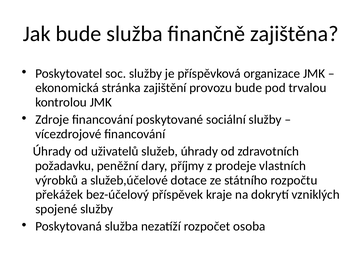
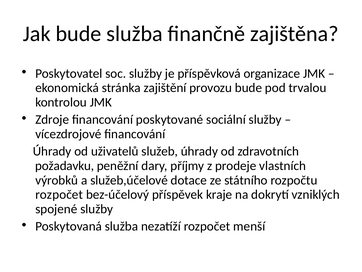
překážek at (59, 194): překážek -> rozpočet
osoba: osoba -> menší
